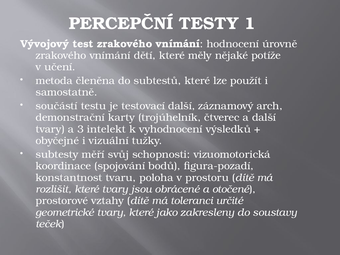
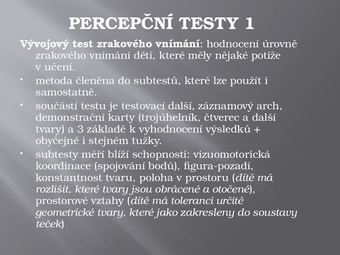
intelekt: intelekt -> základě
vizuální: vizuální -> stejném
svůj: svůj -> blíží
